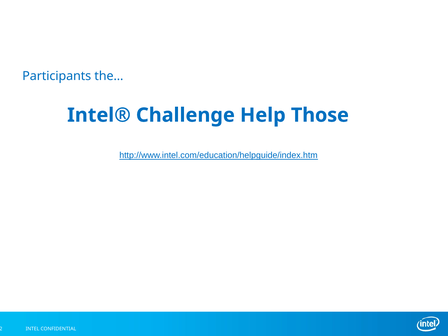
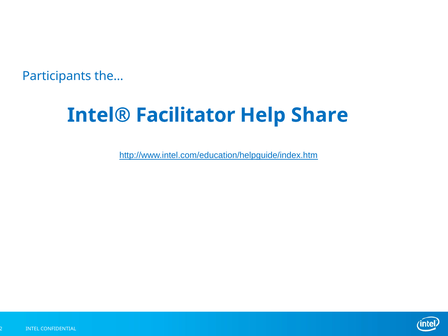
Challenge: Challenge -> Facilitator
Those: Those -> Share
